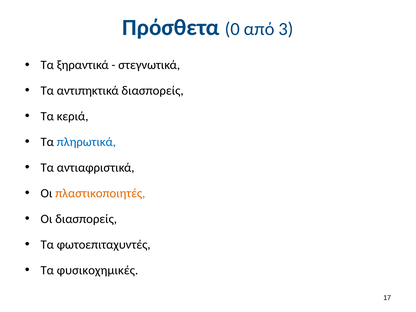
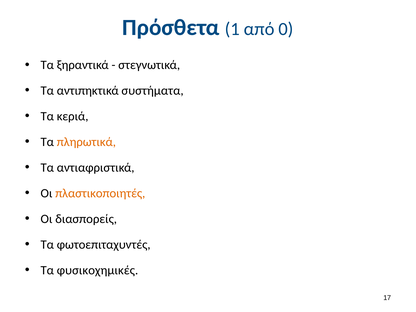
0: 0 -> 1
3: 3 -> 0
αντιπηκτικά διασπορείς: διασπορείς -> συστήματα
πληρωτικά colour: blue -> orange
